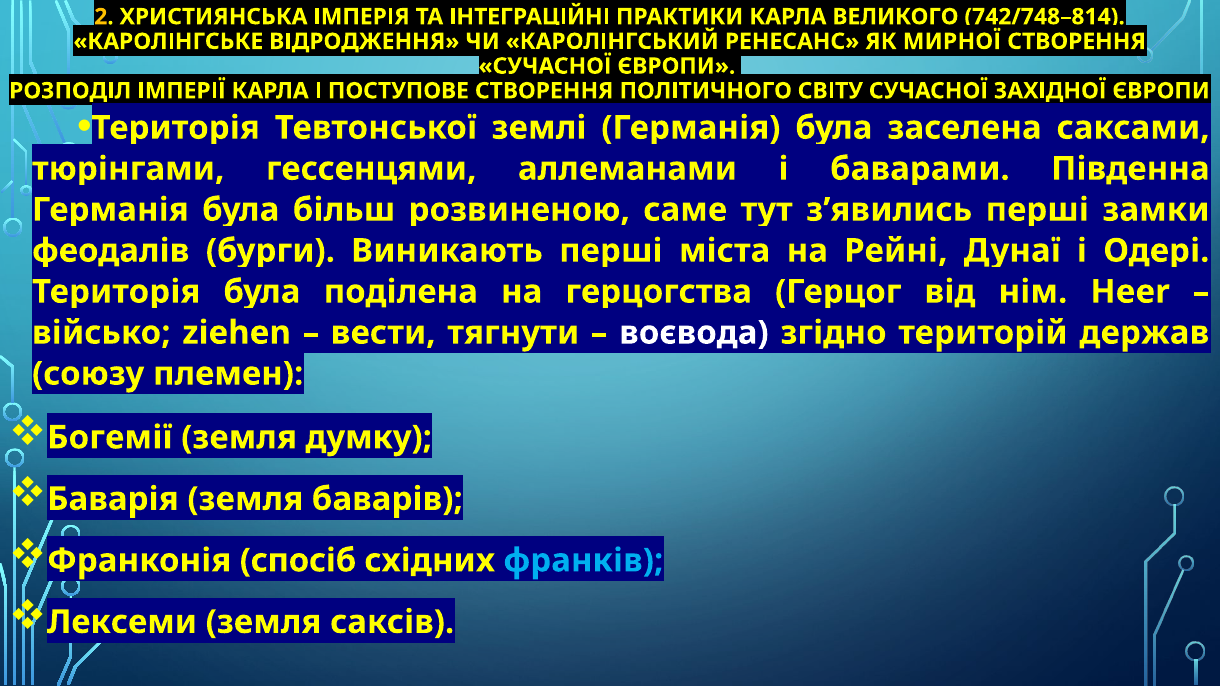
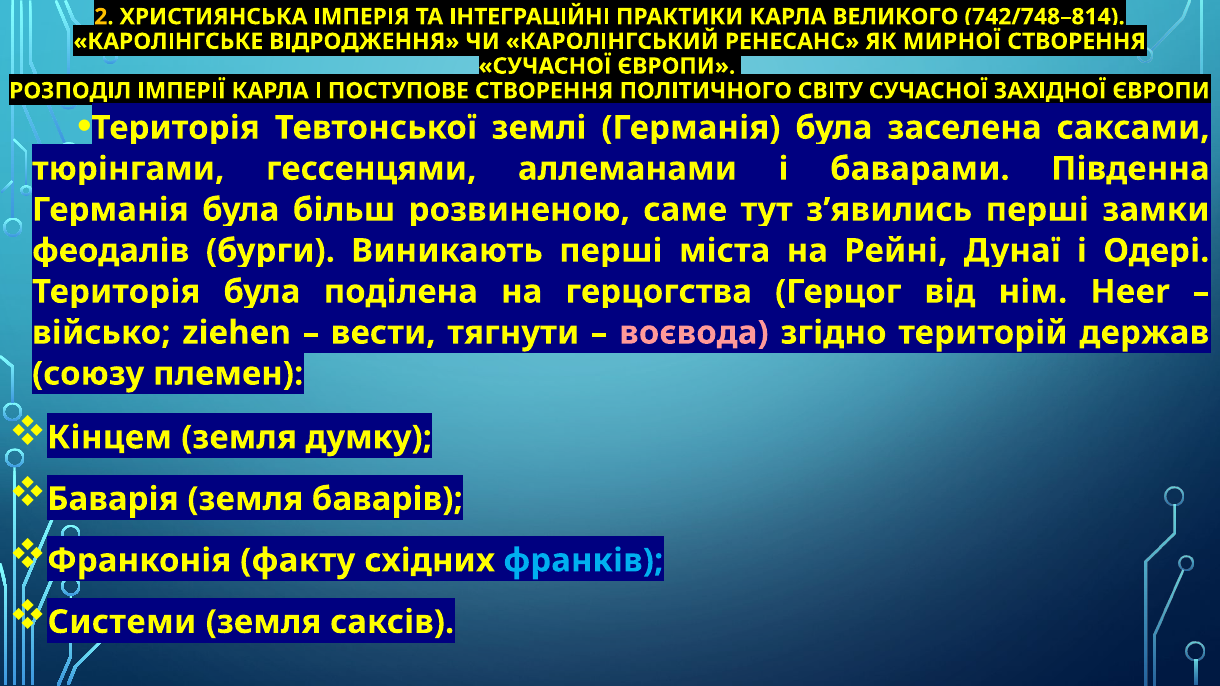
воєвода colour: white -> pink
Богемії: Богемії -> Кінцем
спосіб: спосіб -> факту
Лексеми: Лексеми -> Системи
